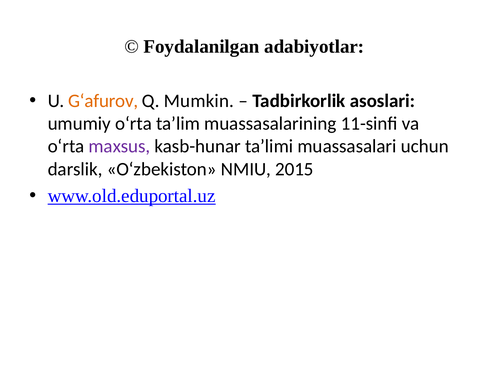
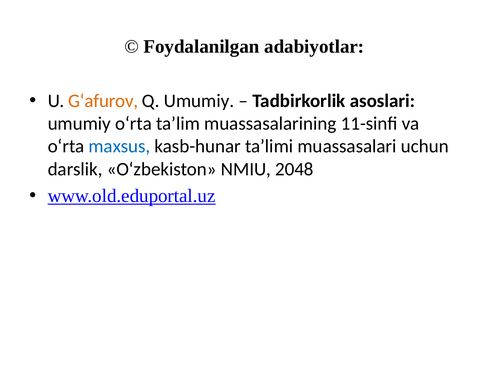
Q Mumkin: Mumkin -> Umumiy
maxsus colour: purple -> blue
2015: 2015 -> 2048
